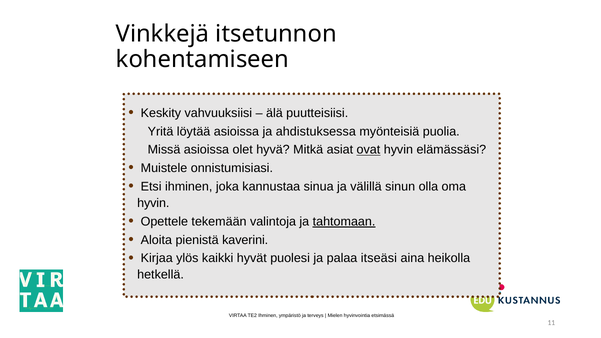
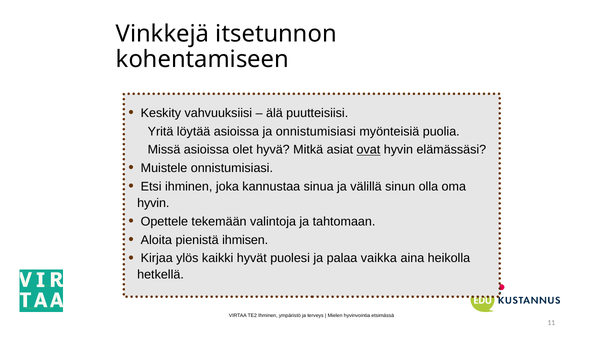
ja ahdistuksessa: ahdistuksessa -> onnistumisiasi
tahtomaan underline: present -> none
kaverini: kaverini -> ihmisen
itseäsi: itseäsi -> vaikka
